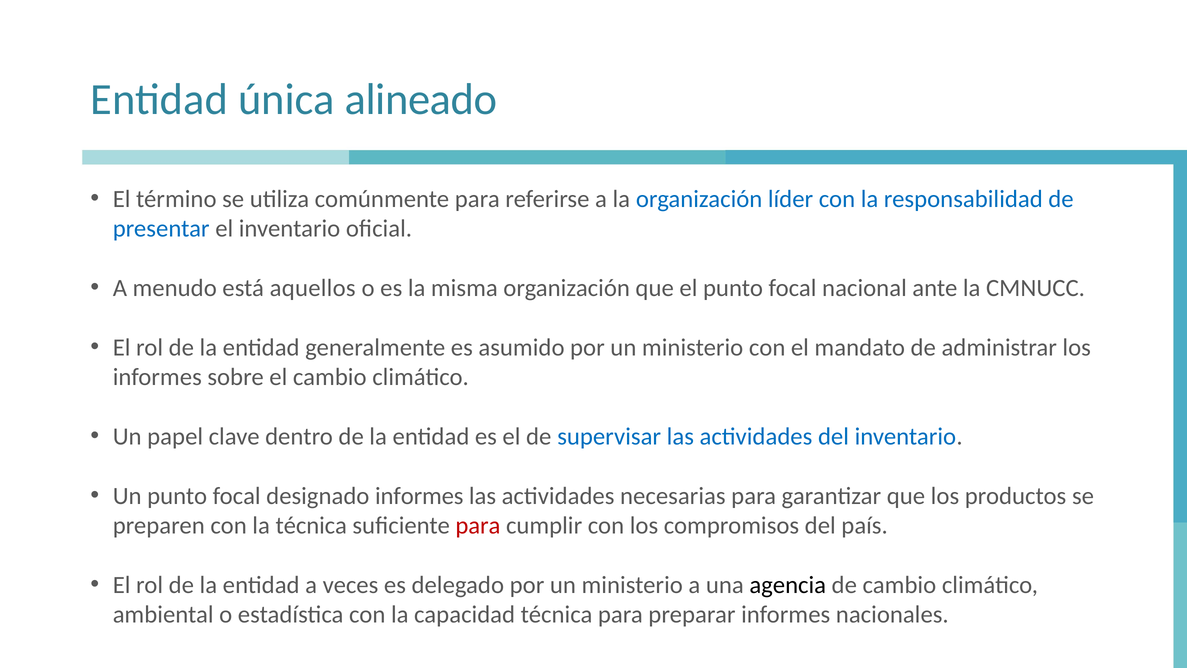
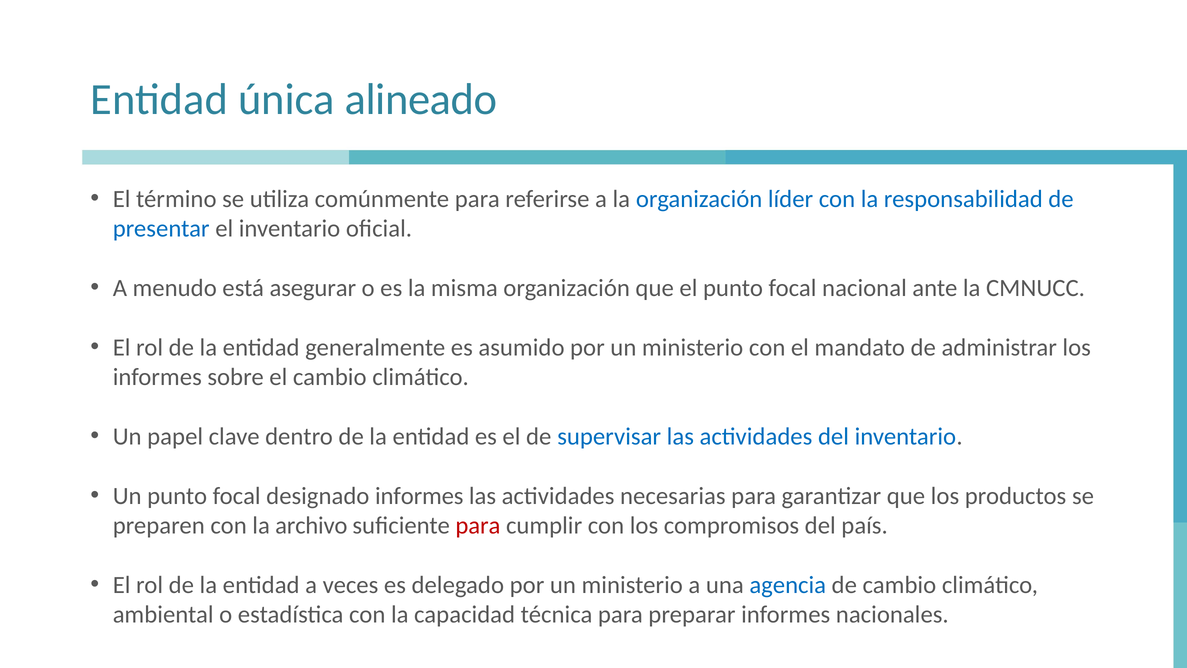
aquellos: aquellos -> asegurar
la técnica: técnica -> archivo
agencia colour: black -> blue
